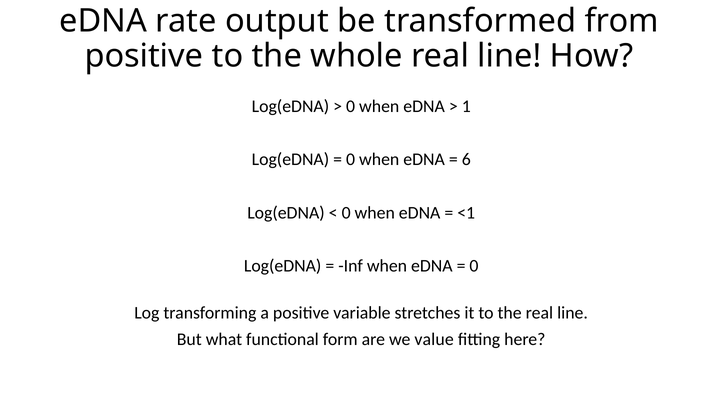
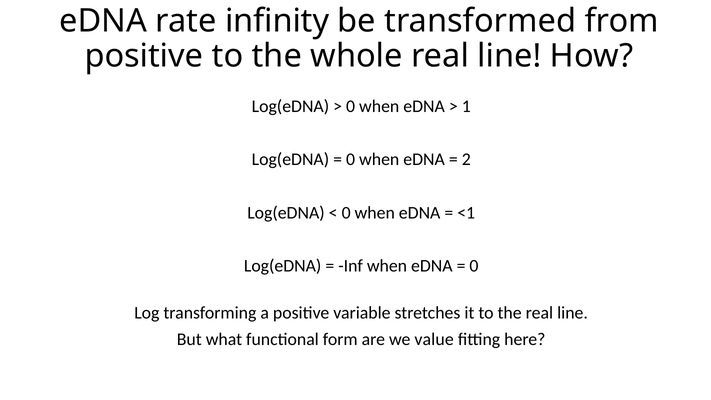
output: output -> infinity
6: 6 -> 2
